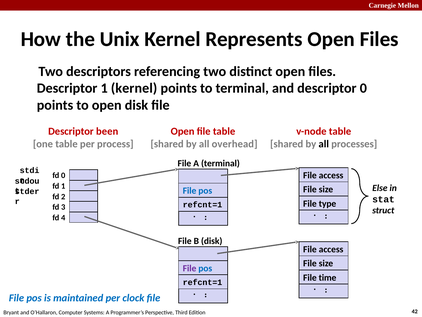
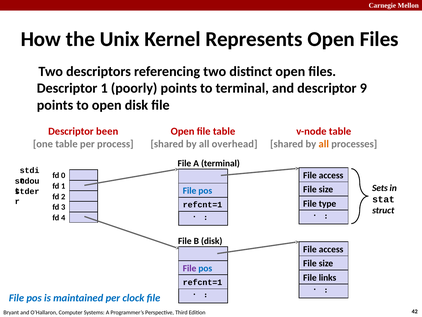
1 kernel: kernel -> poorly
descriptor 0: 0 -> 9
all at (324, 144) colour: black -> orange
Else: Else -> Sets
time: time -> links
